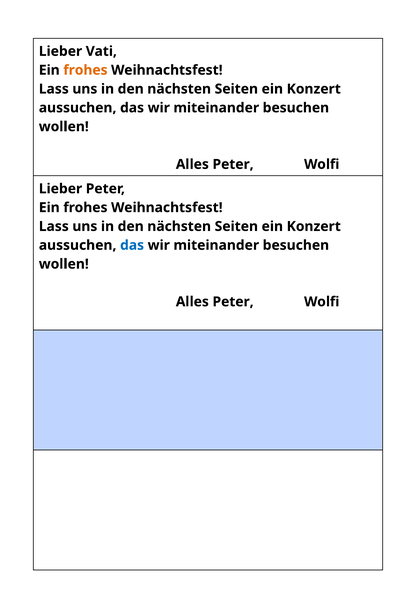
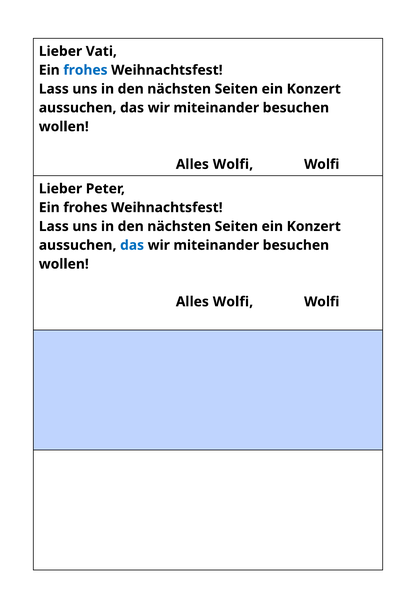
frohes at (85, 70) colour: orange -> blue
Peter at (233, 165): Peter -> Wolfi
Peter at (233, 302): Peter -> Wolfi
